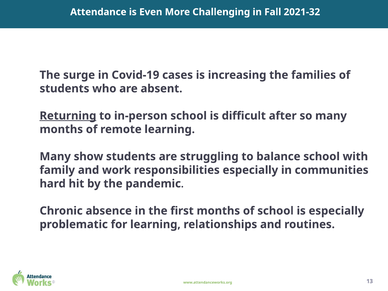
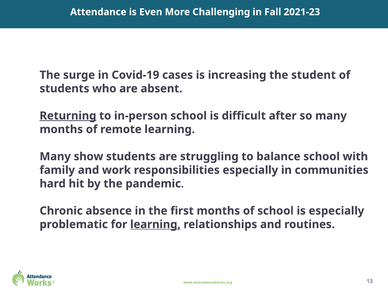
2021-32: 2021-32 -> 2021-23
families: families -> student
learning at (155, 224) underline: none -> present
